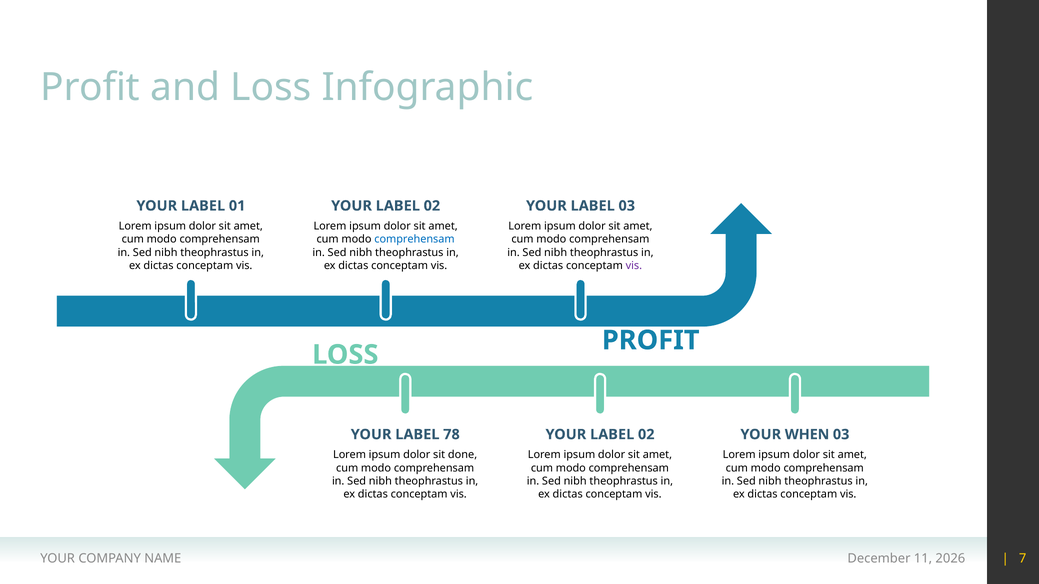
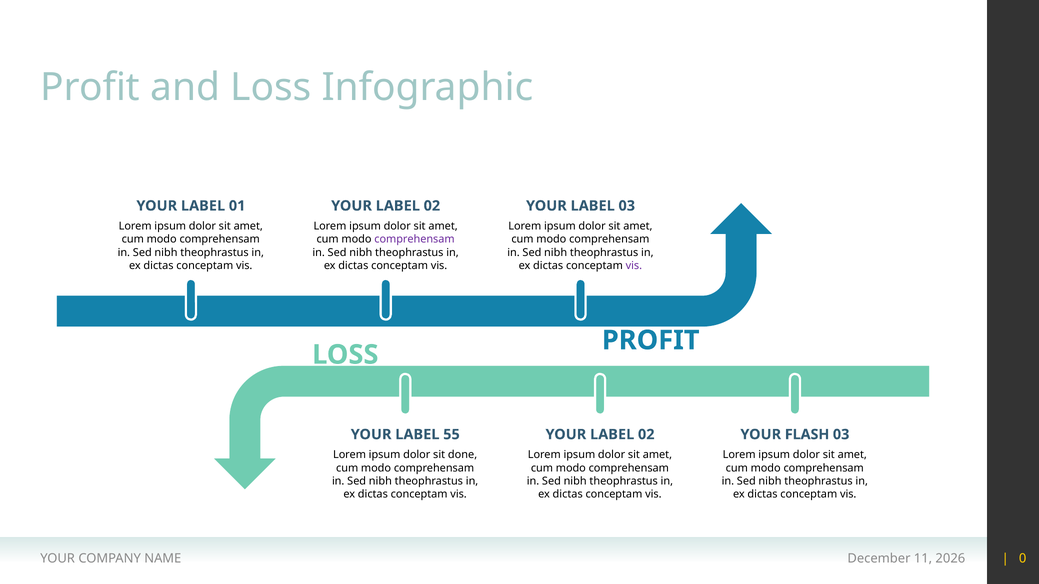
comprehensam at (414, 240) colour: blue -> purple
78: 78 -> 55
WHEN: WHEN -> FLASH
7: 7 -> 0
